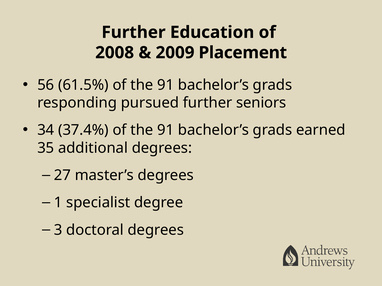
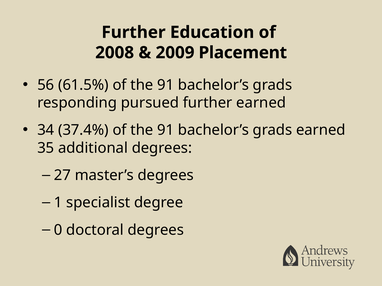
further seniors: seniors -> earned
3: 3 -> 0
